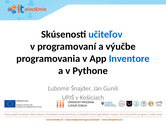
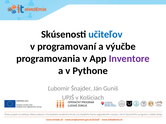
Inventore colour: blue -> purple
